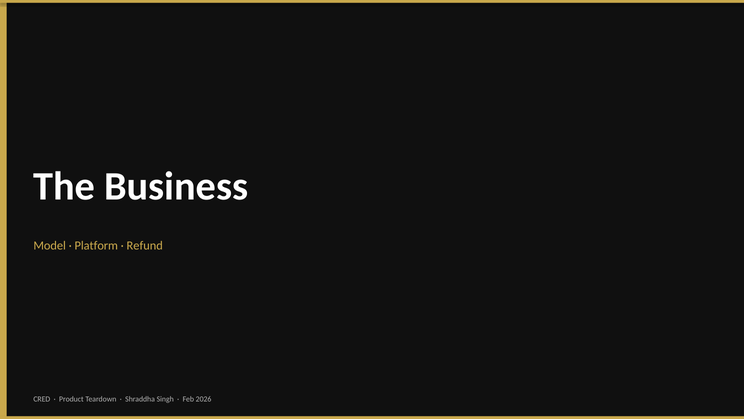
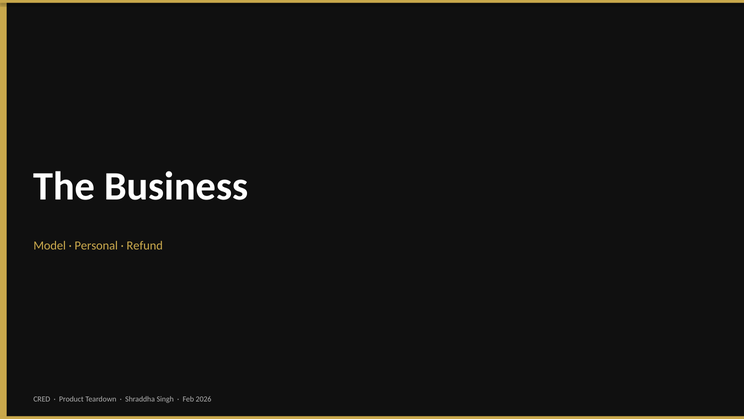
Platform: Platform -> Personal
